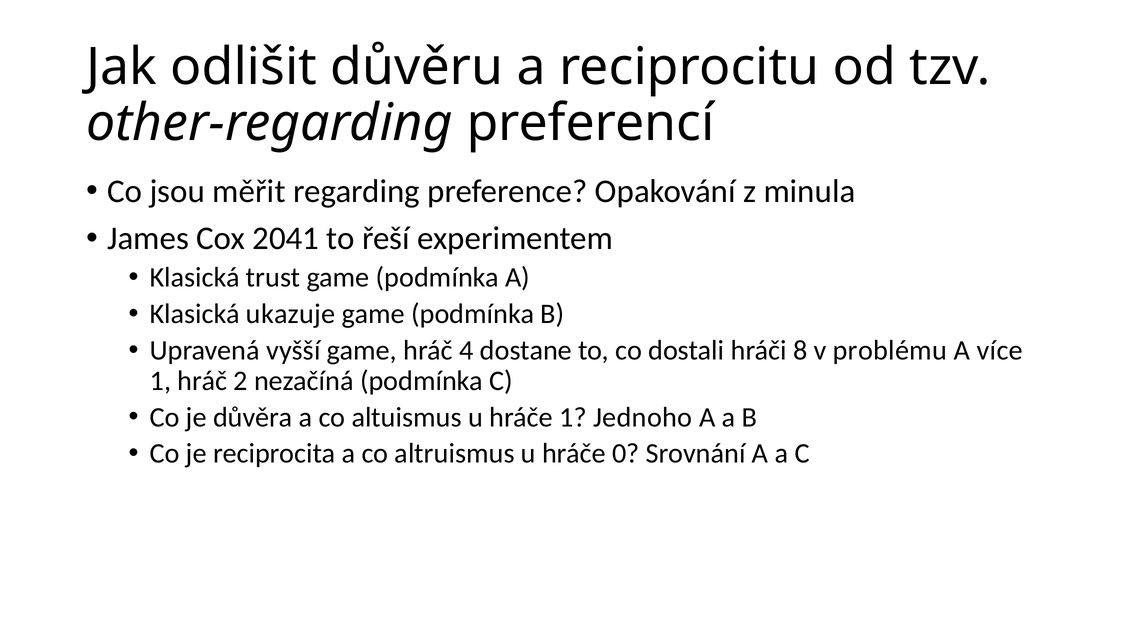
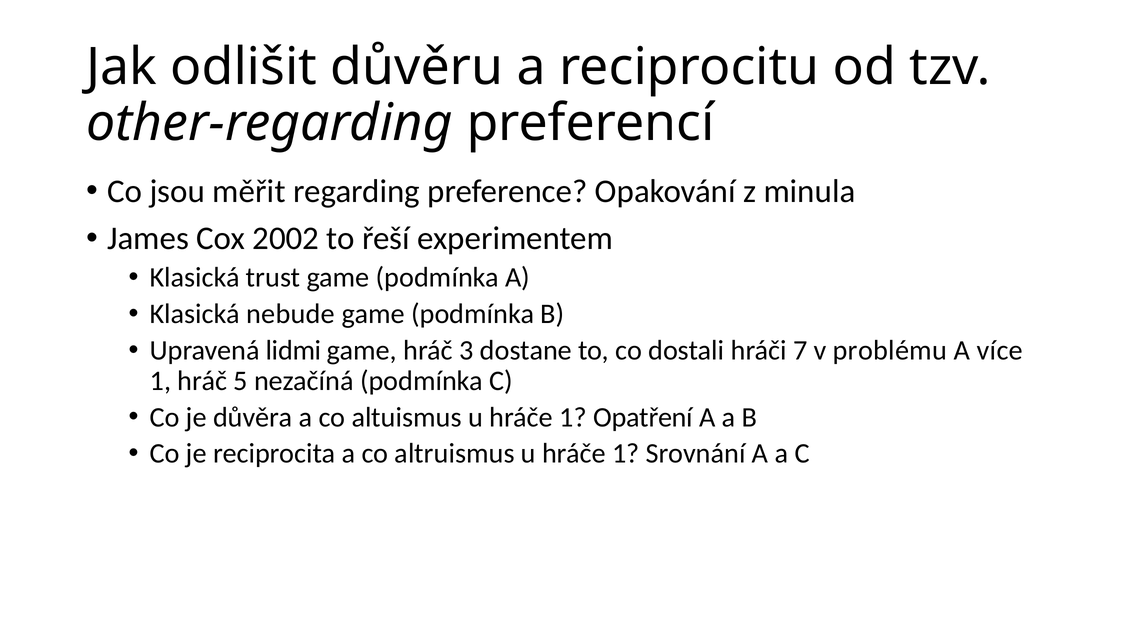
2041: 2041 -> 2002
ukazuje: ukazuje -> nebude
vyšší: vyšší -> lidmi
4: 4 -> 3
8: 8 -> 7
2: 2 -> 5
Jednoho: Jednoho -> Opatření
altruismus u hráče 0: 0 -> 1
